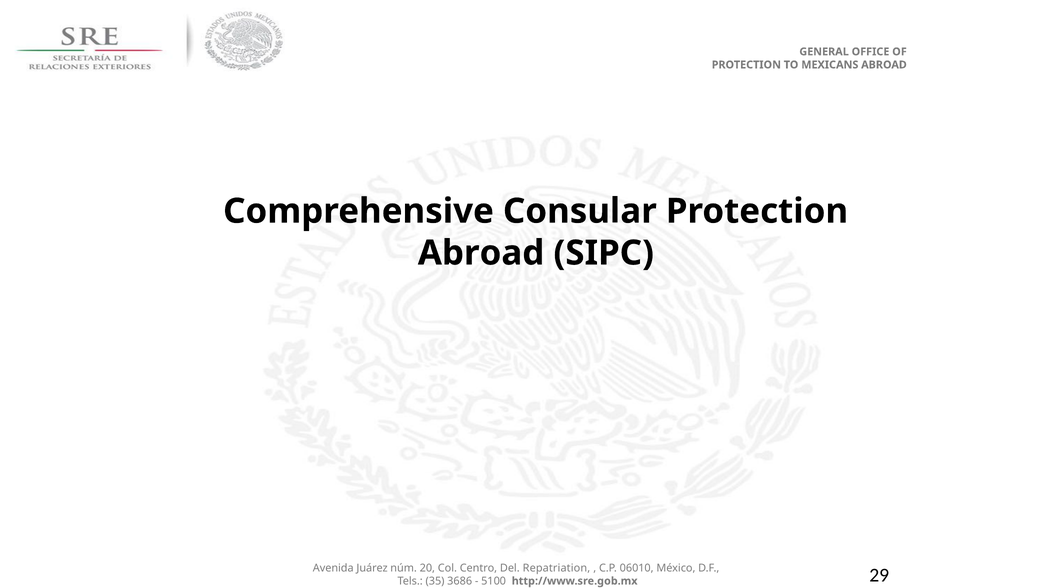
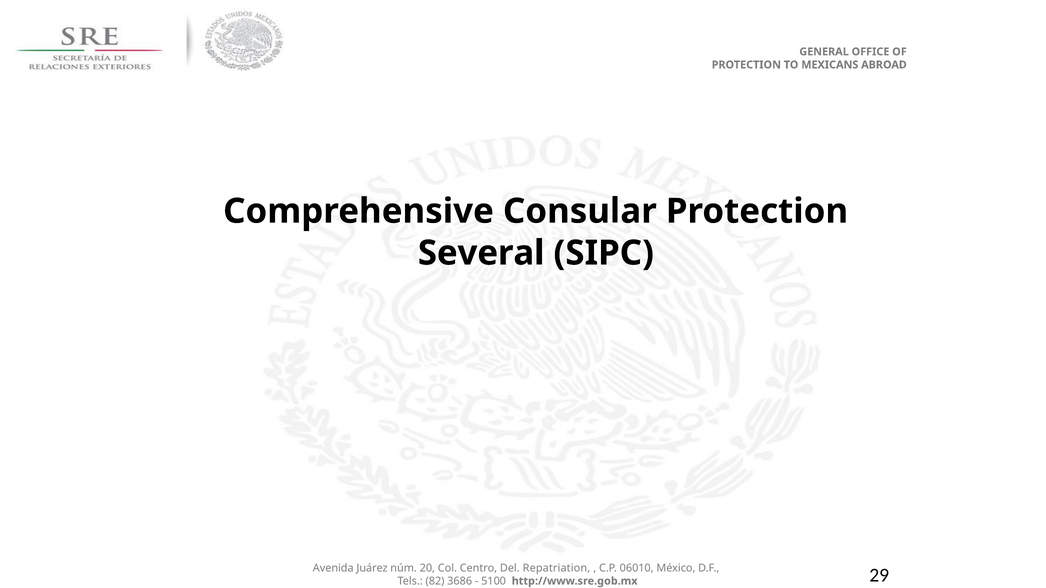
Abroad at (481, 253): Abroad -> Several
35: 35 -> 82
